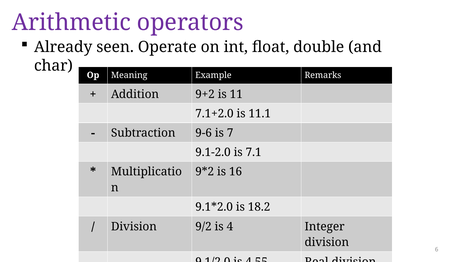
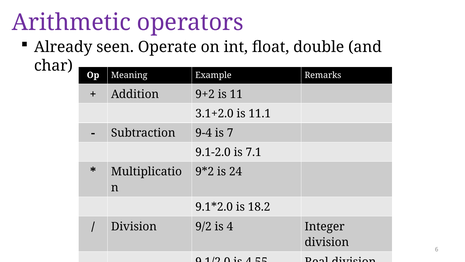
7.1+2.0: 7.1+2.0 -> 3.1+2.0
9-6: 9-6 -> 9-4
16: 16 -> 24
